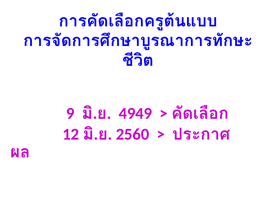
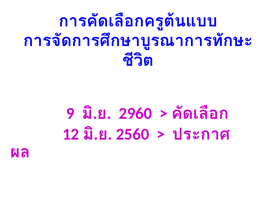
4949: 4949 -> 2960
